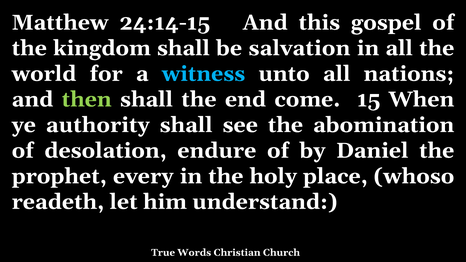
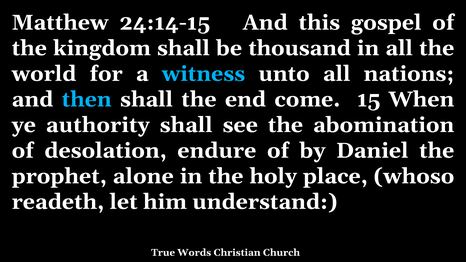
salvation: salvation -> thousand
then colour: light green -> light blue
every: every -> alone
